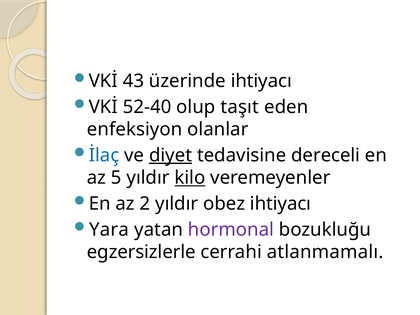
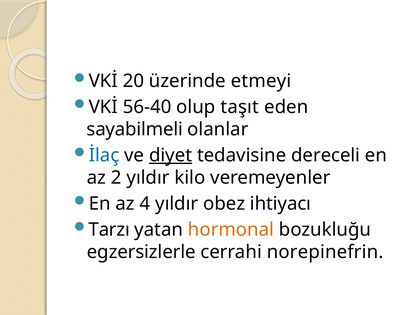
43: 43 -> 20
üzerinde ihtiyacı: ihtiyacı -> etmeyi
52-40: 52-40 -> 56-40
enfeksiyon: enfeksiyon -> sayabilmeli
5: 5 -> 2
kilo underline: present -> none
2: 2 -> 4
Yara: Yara -> Tarzı
hormonal colour: purple -> orange
atlanmamalı: atlanmamalı -> norepinefrin
